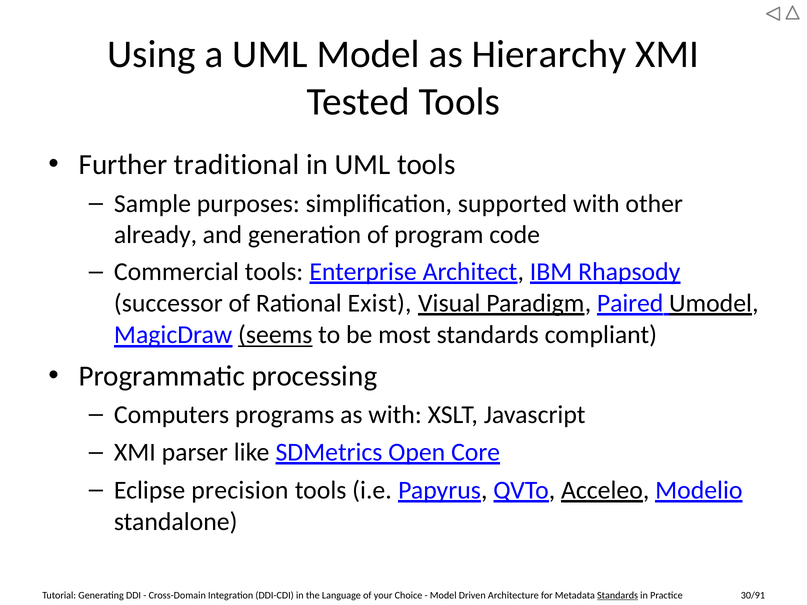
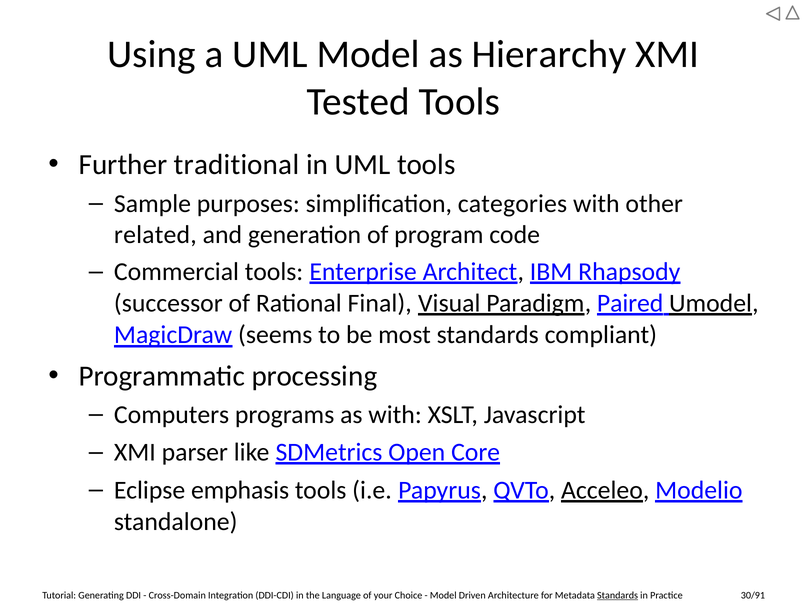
supported: supported -> categories
already: already -> related
Exist: Exist -> Final
seems underline: present -> none
precision: precision -> emphasis
